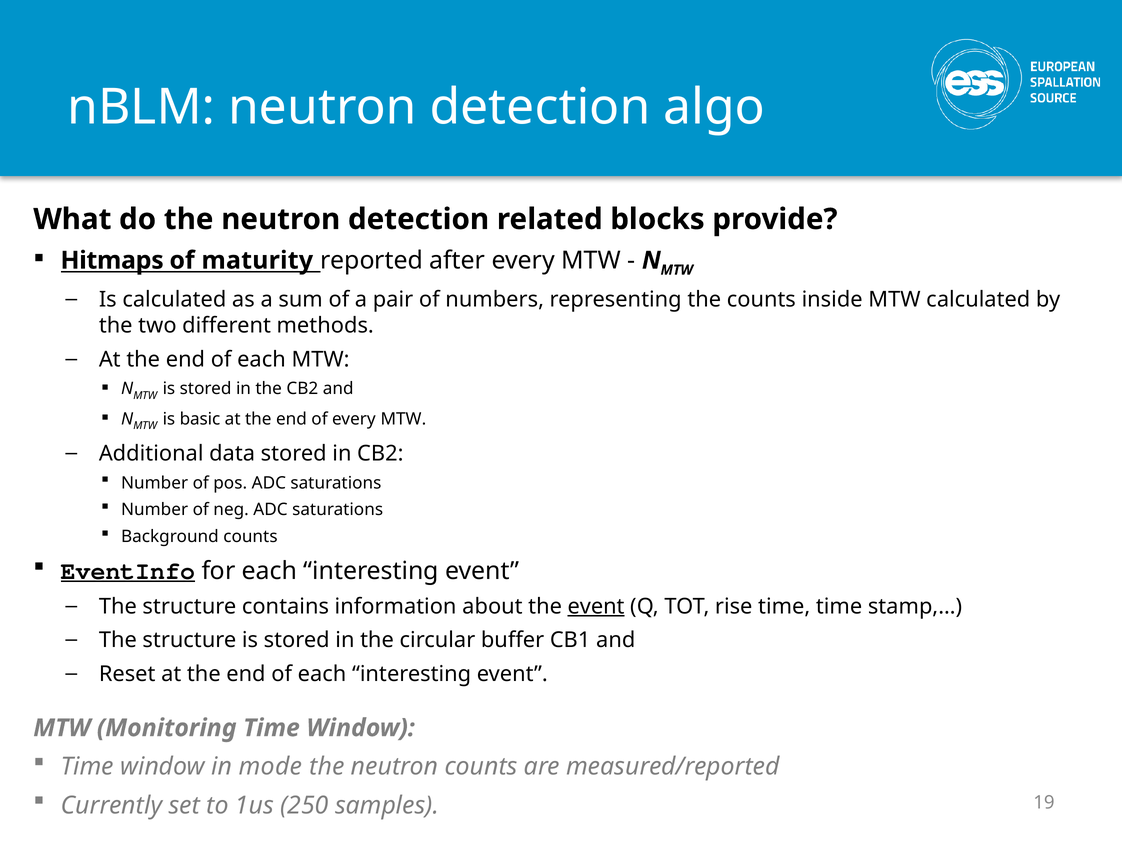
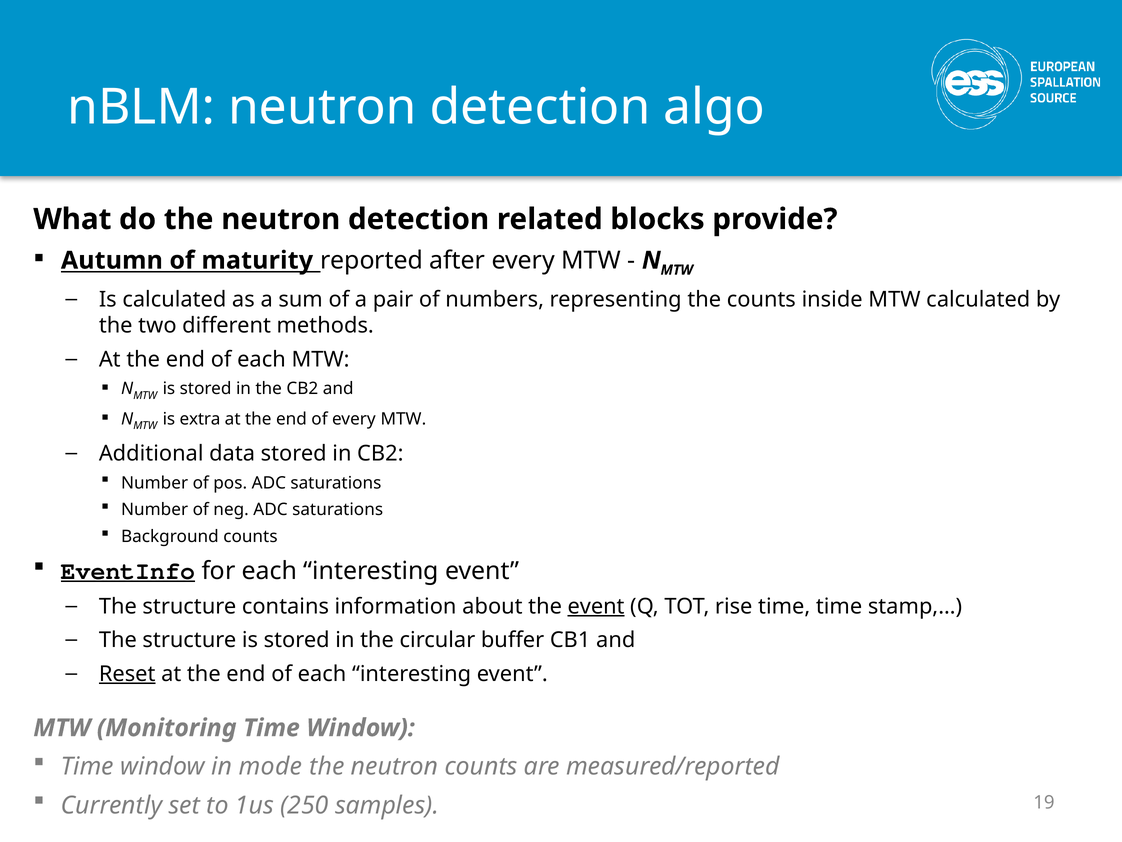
Hitmaps: Hitmaps -> Autumn
basic: basic -> extra
Reset underline: none -> present
